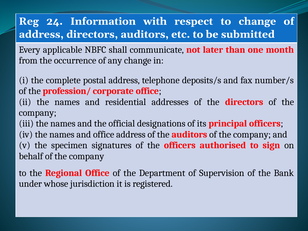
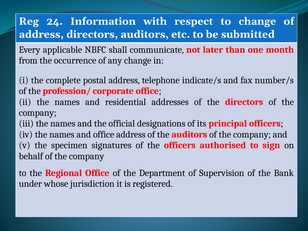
deposits/s: deposits/s -> indicate/s
